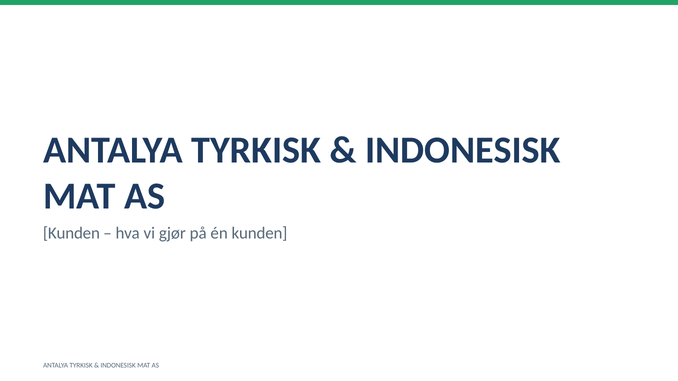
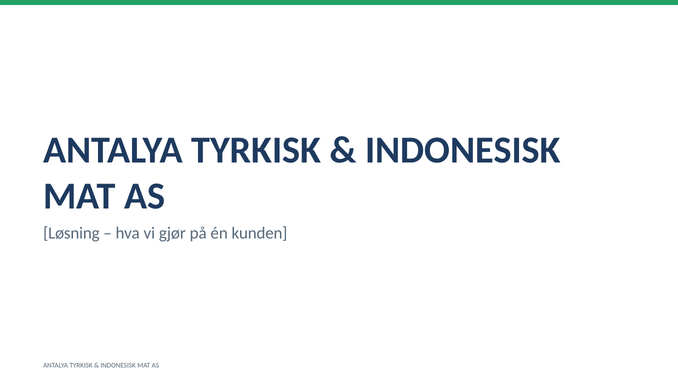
Kunden at (71, 233): Kunden -> Løsning
